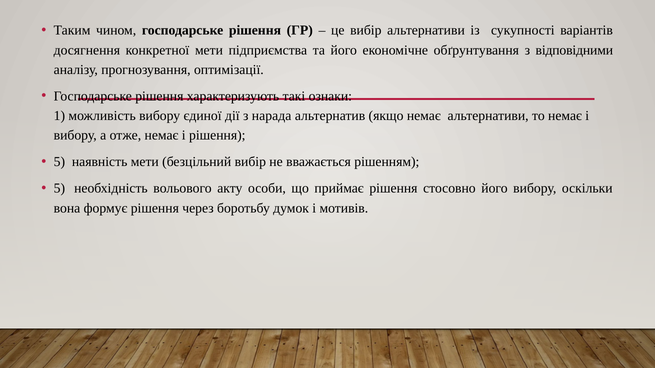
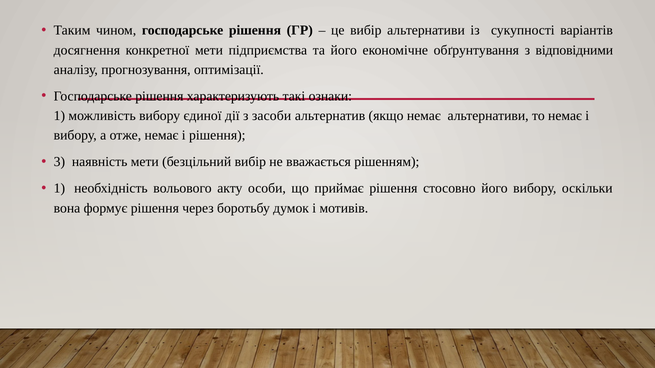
нарада: нарада -> засоби
5 at (59, 162): 5 -> 3
5 at (59, 189): 5 -> 1
